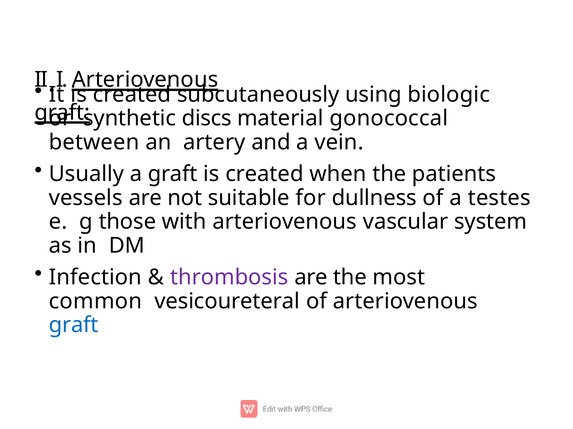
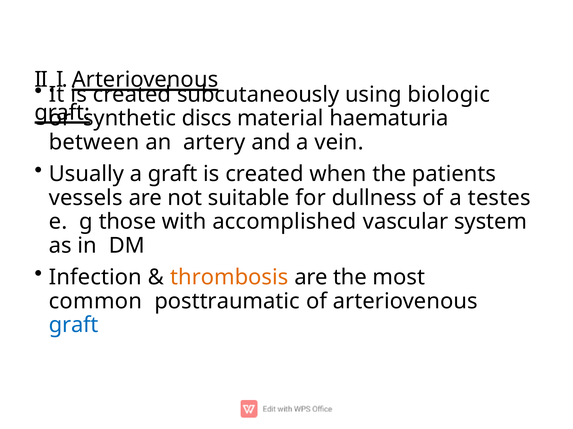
gonococcal: gonococcal -> haematuria
with arteriovenous: arteriovenous -> accomplished
thrombosis colour: purple -> orange
vesicoureteral: vesicoureteral -> posttraumatic
